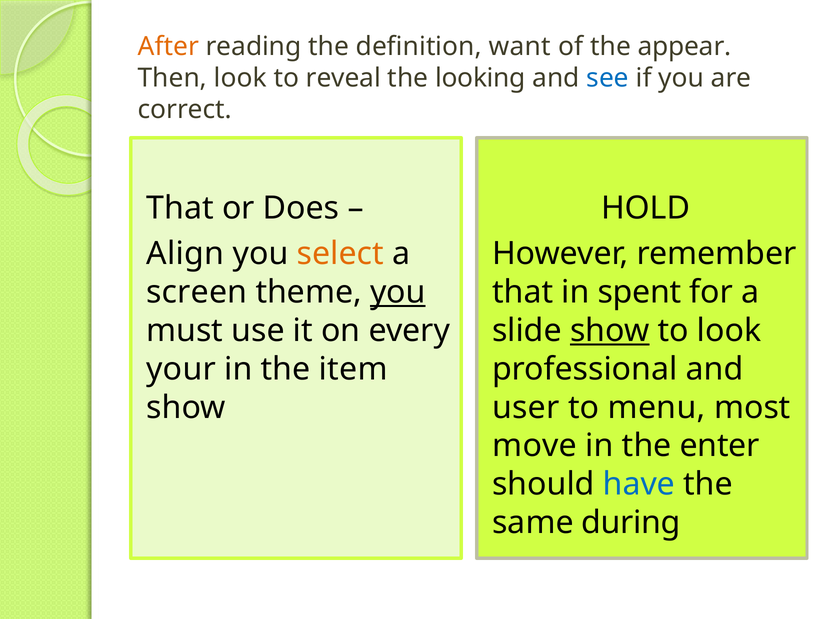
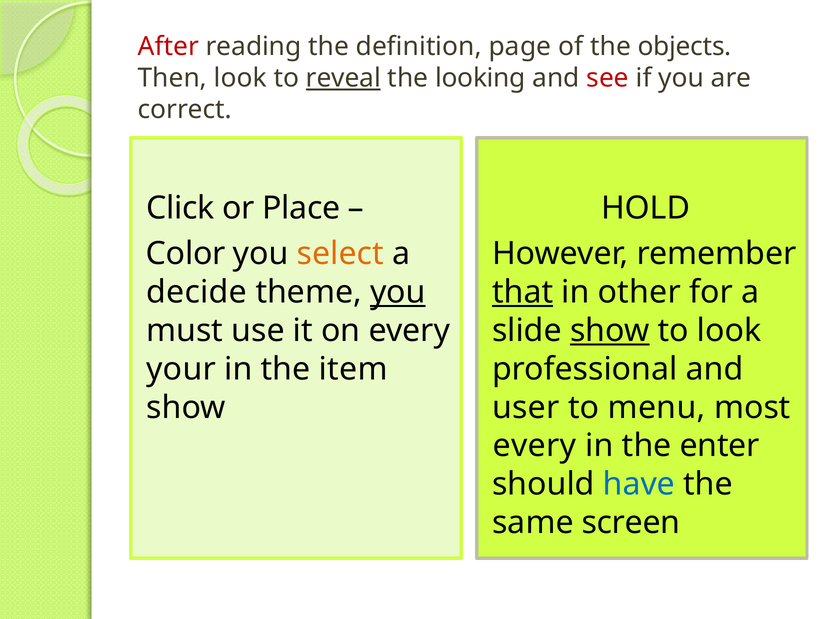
After colour: orange -> red
want: want -> page
appear: appear -> objects
reveal underline: none -> present
see colour: blue -> red
That at (180, 209): That -> Click
Does: Does -> Place
Align: Align -> Color
screen: screen -> decide
that at (523, 292) underline: none -> present
spent: spent -> other
move at (535, 446): move -> every
during: during -> screen
